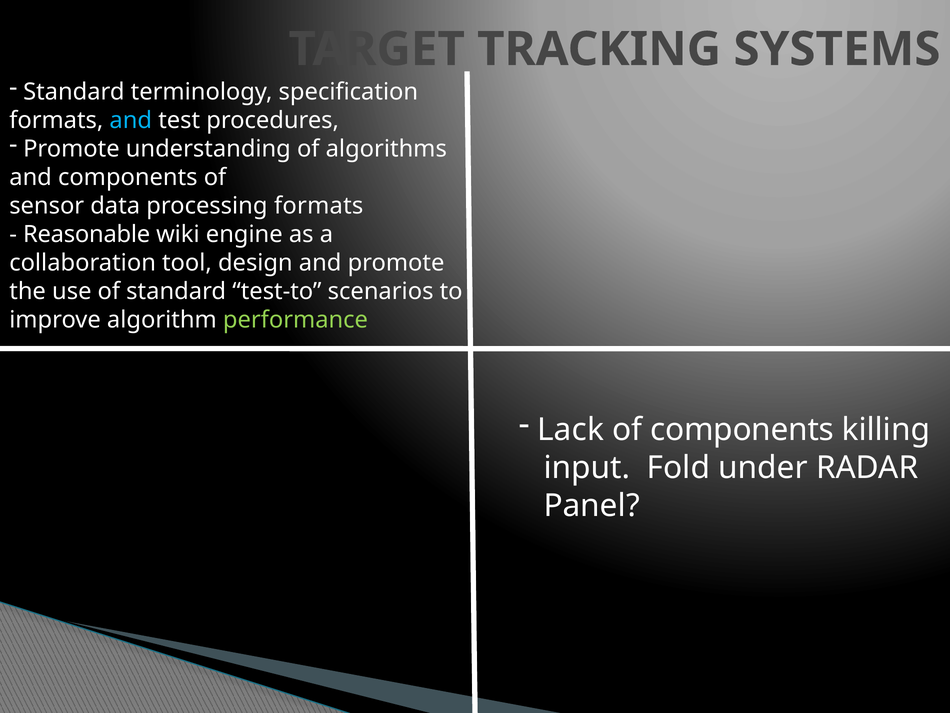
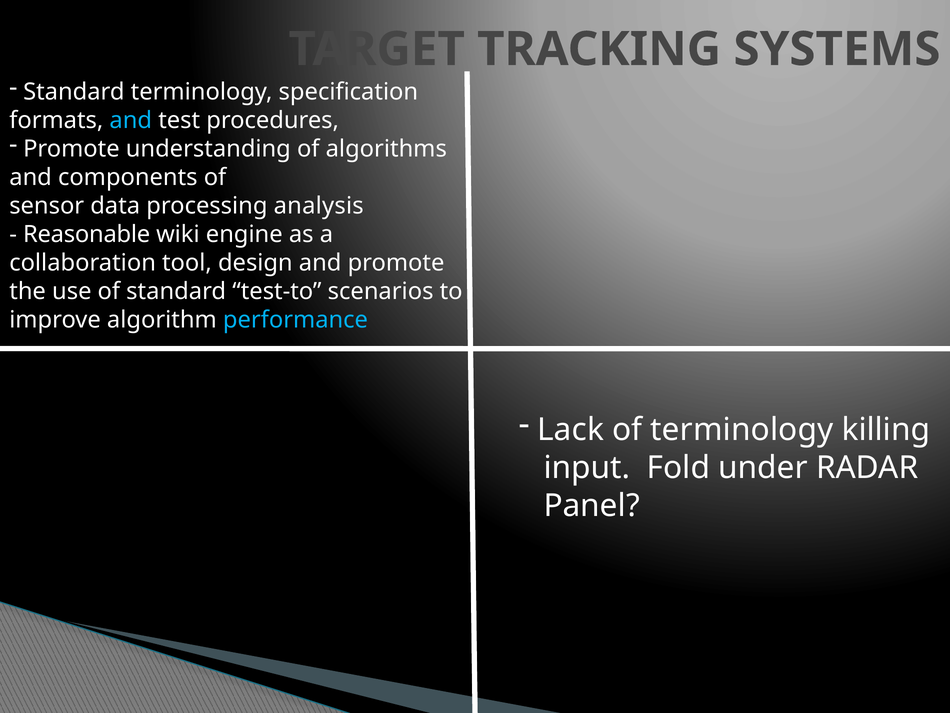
processing formats: formats -> analysis
performance colour: light green -> light blue
of components: components -> terminology
